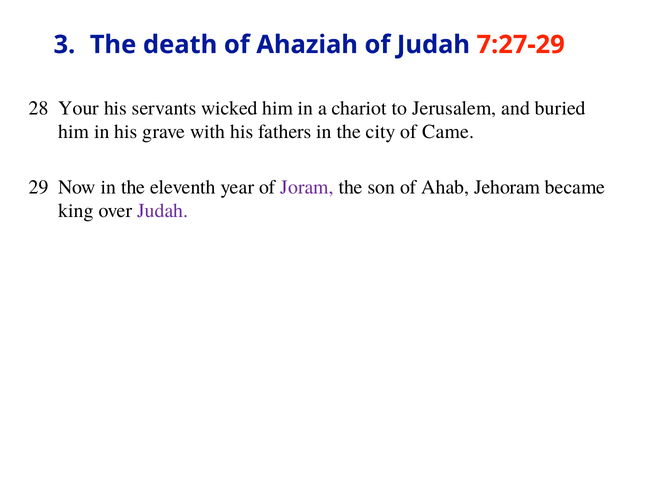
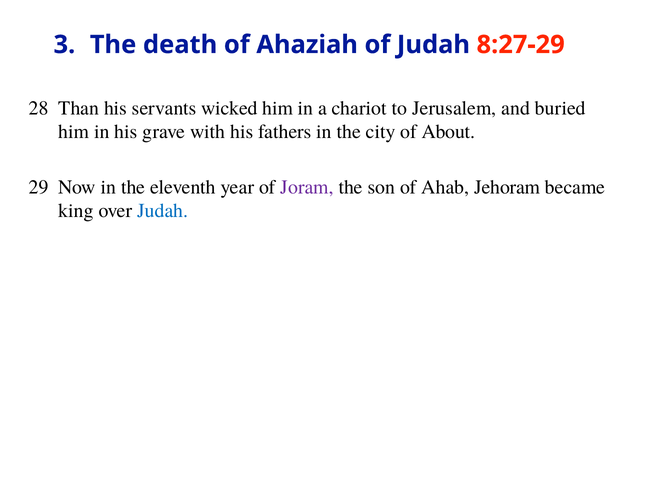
7:27-29: 7:27-29 -> 8:27-29
Your: Your -> Than
Came: Came -> About
Judah at (163, 210) colour: purple -> blue
